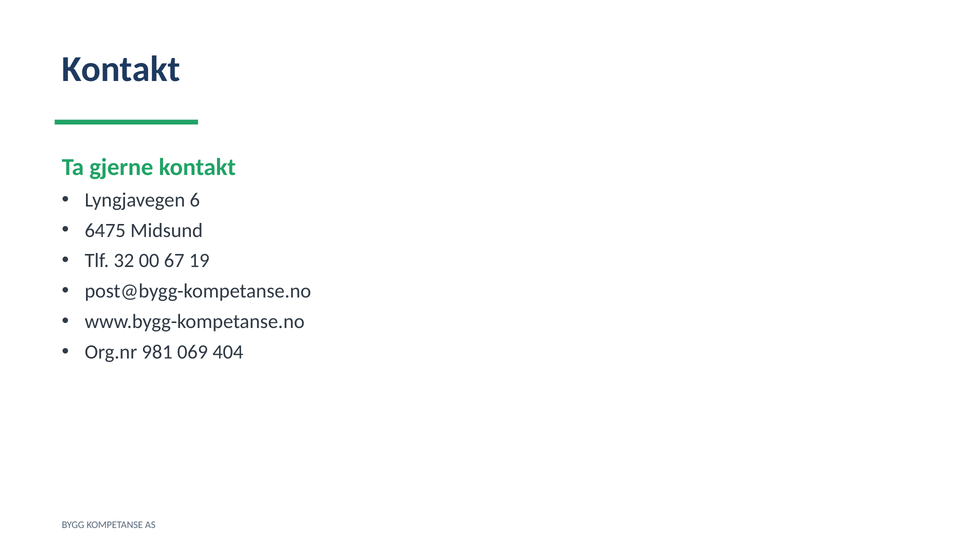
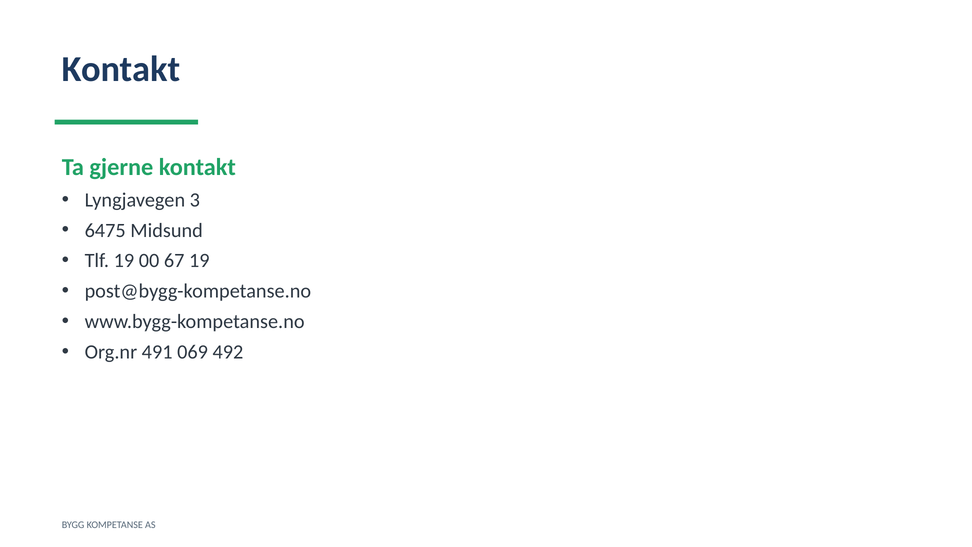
6: 6 -> 3
Tlf 32: 32 -> 19
981: 981 -> 491
404: 404 -> 492
